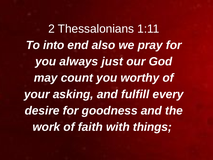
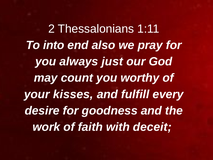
asking: asking -> kisses
things: things -> deceit
